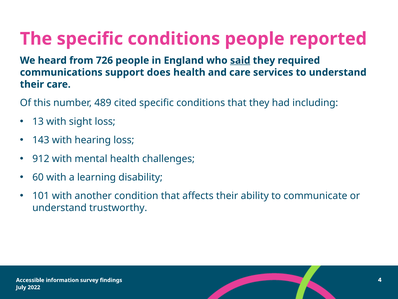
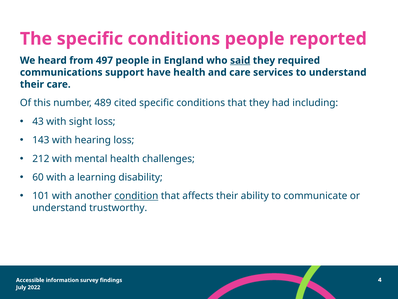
726: 726 -> 497
does: does -> have
13: 13 -> 43
912: 912 -> 212
condition underline: none -> present
